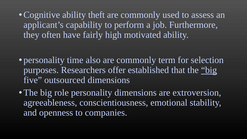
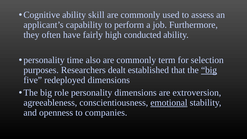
theft: theft -> skill
motivated: motivated -> conducted
offer: offer -> dealt
outsourced: outsourced -> redeployed
emotional underline: none -> present
